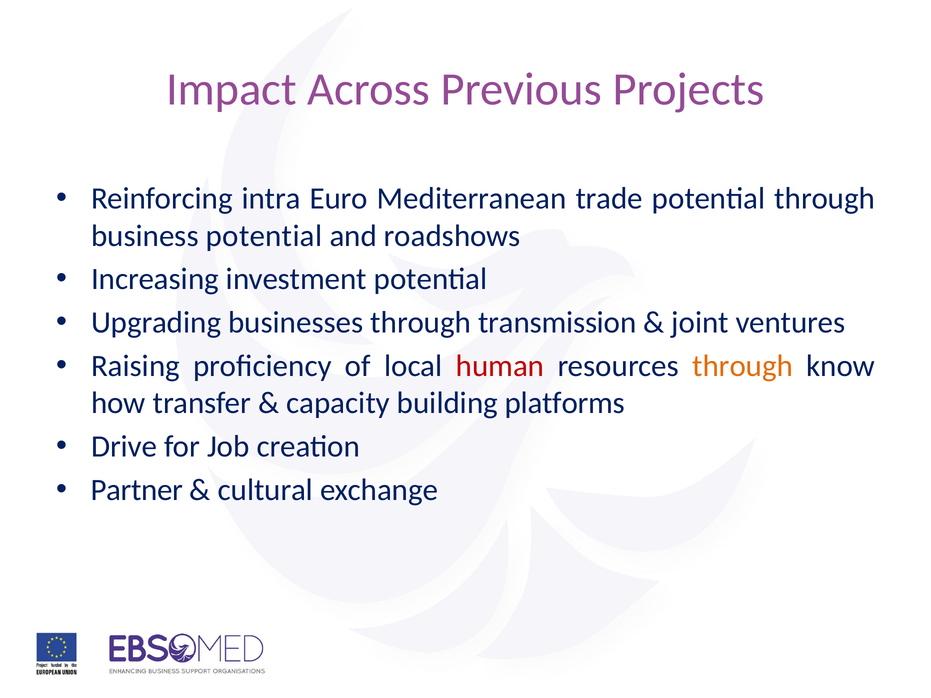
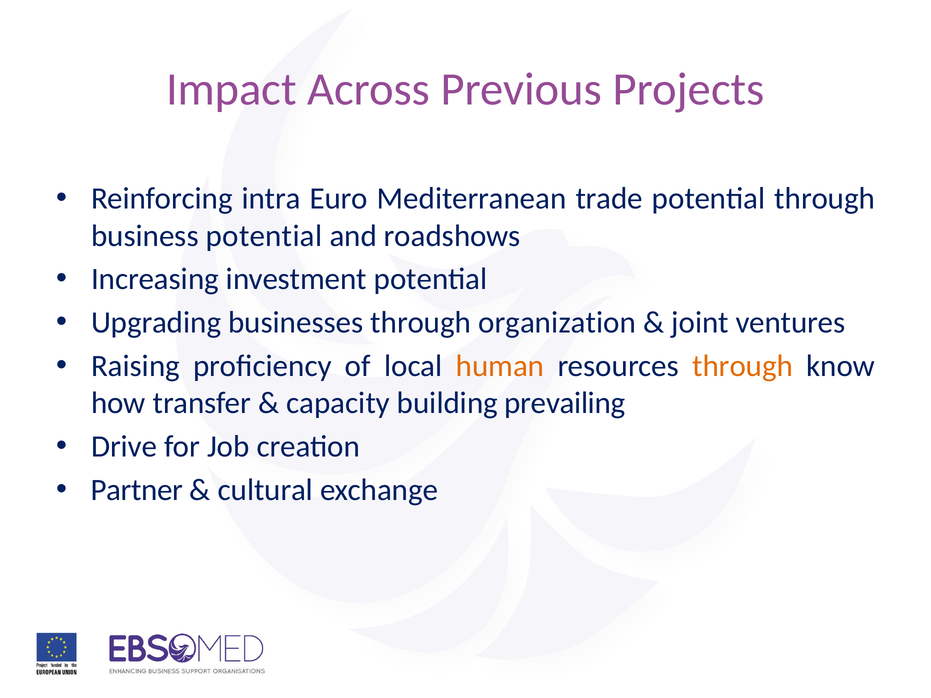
transmission: transmission -> organization
human colour: red -> orange
platforms: platforms -> prevailing
